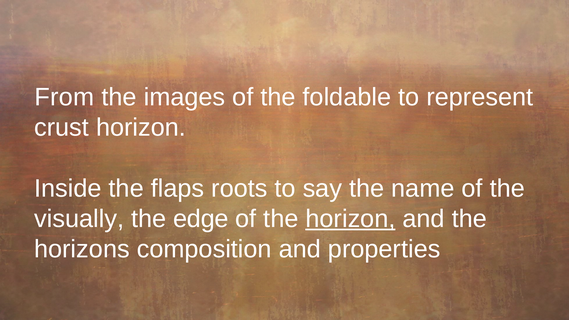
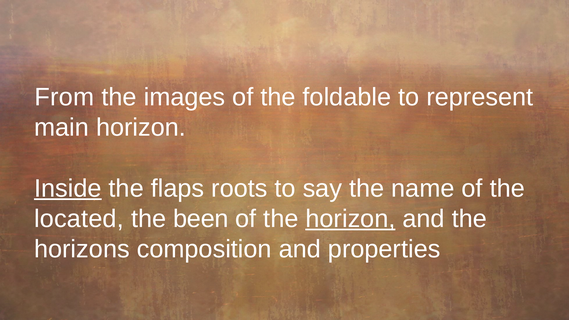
crust: crust -> main
Inside underline: none -> present
visually: visually -> located
edge: edge -> been
